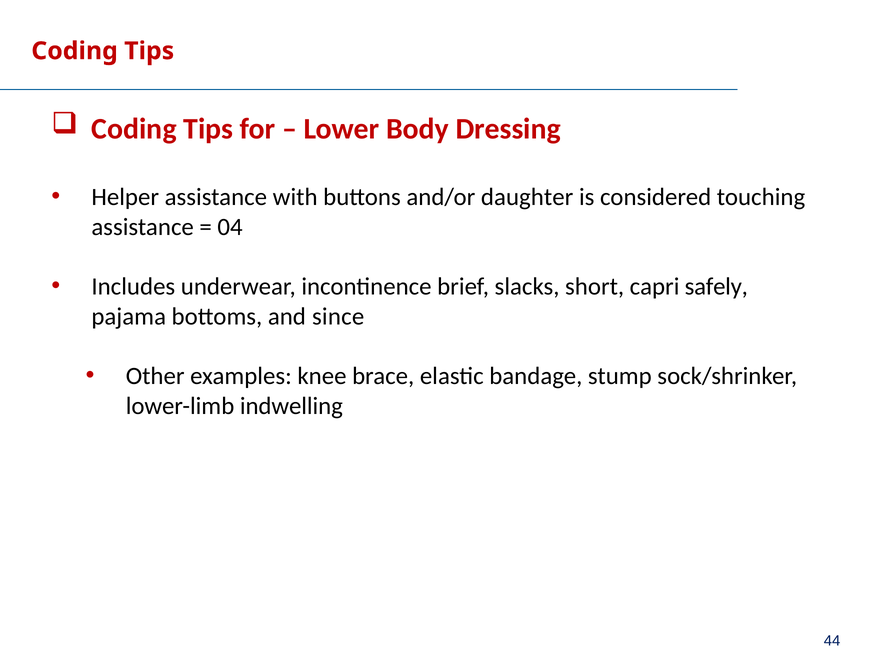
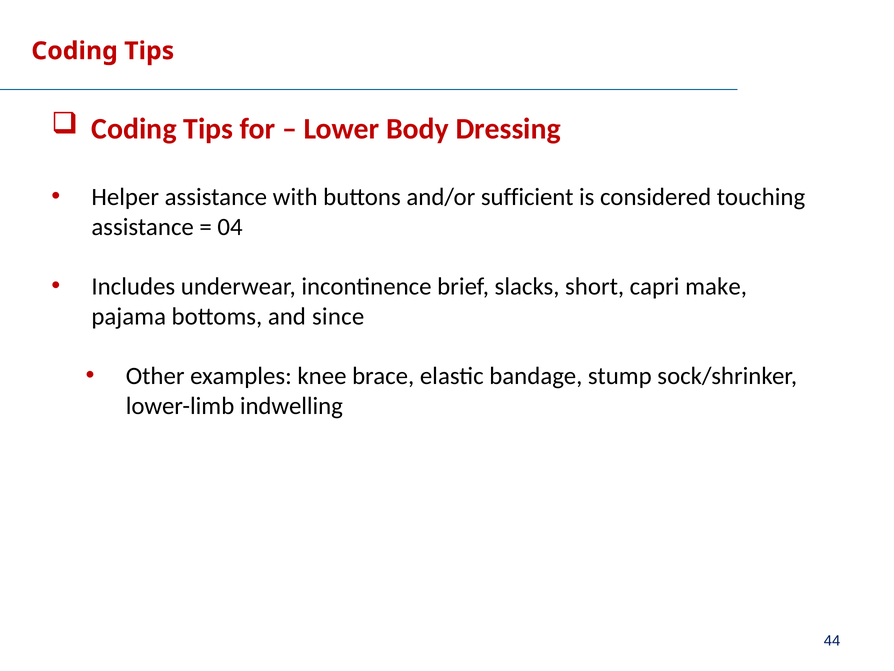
daughter: daughter -> sufficient
safely: safely -> make
